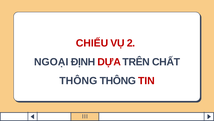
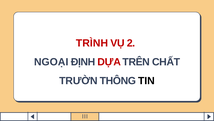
CHIẾU: CHIẾU -> TRÌNH
THÔNG at (78, 80): THÔNG -> TRƯỜN
TIN colour: red -> black
